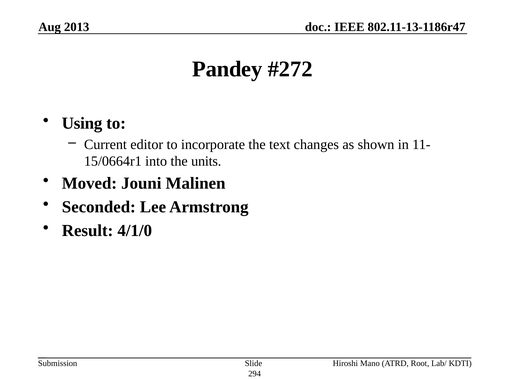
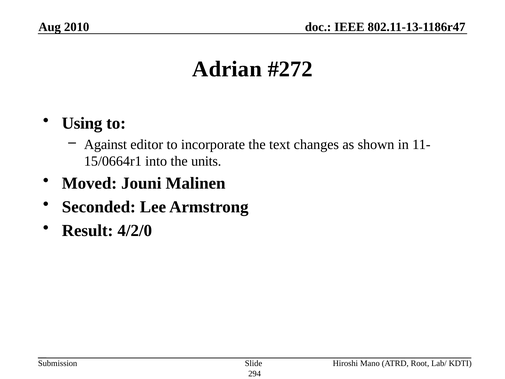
2013: 2013 -> 2010
Pandey: Pandey -> Adrian
Current: Current -> Against
4/1/0: 4/1/0 -> 4/2/0
